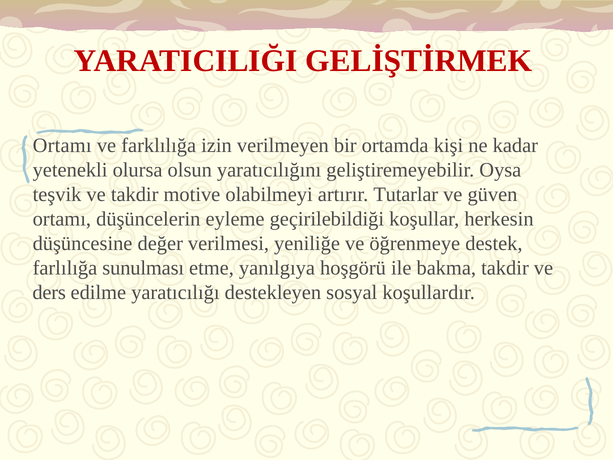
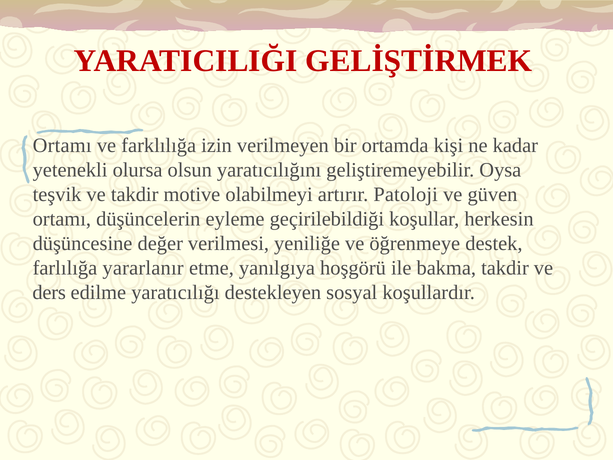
Tutarlar: Tutarlar -> Patoloji
sunulması: sunulması -> yararlanır
